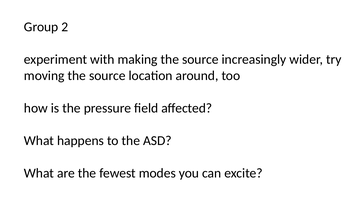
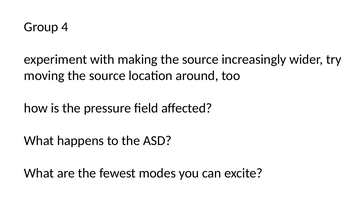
2: 2 -> 4
